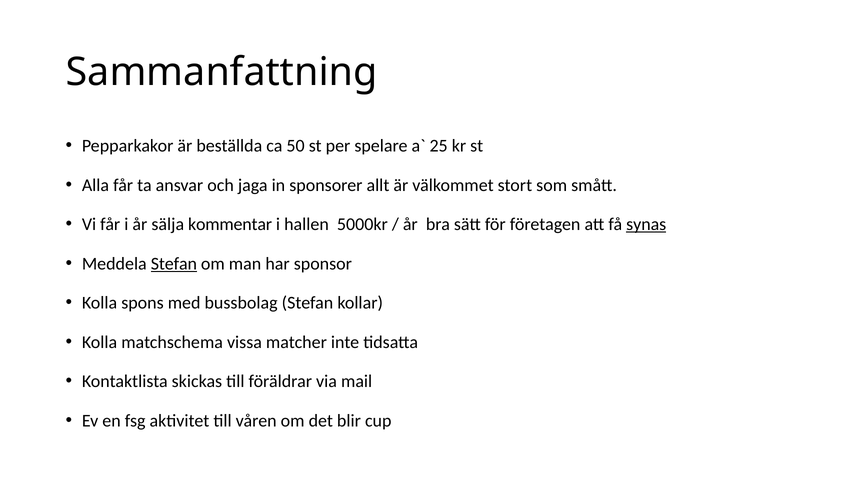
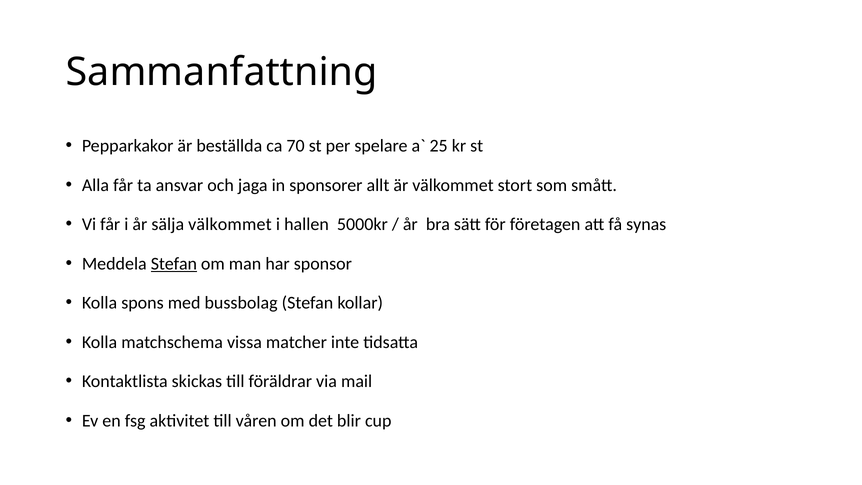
50: 50 -> 70
sälja kommentar: kommentar -> välkommet
synas underline: present -> none
